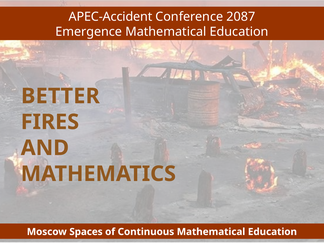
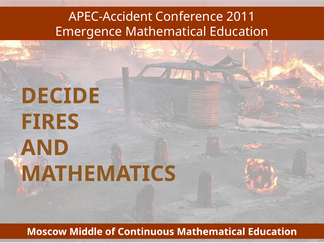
2087: 2087 -> 2011
BETTER: BETTER -> DECIDE
Spaces: Spaces -> Middle
